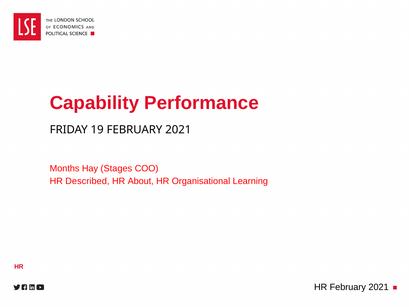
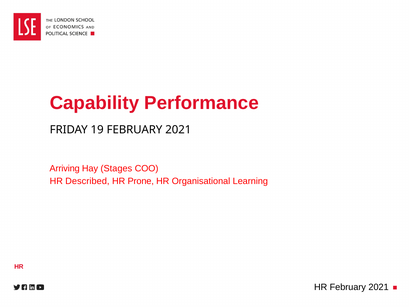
Months: Months -> Arriving
About: About -> Prone
